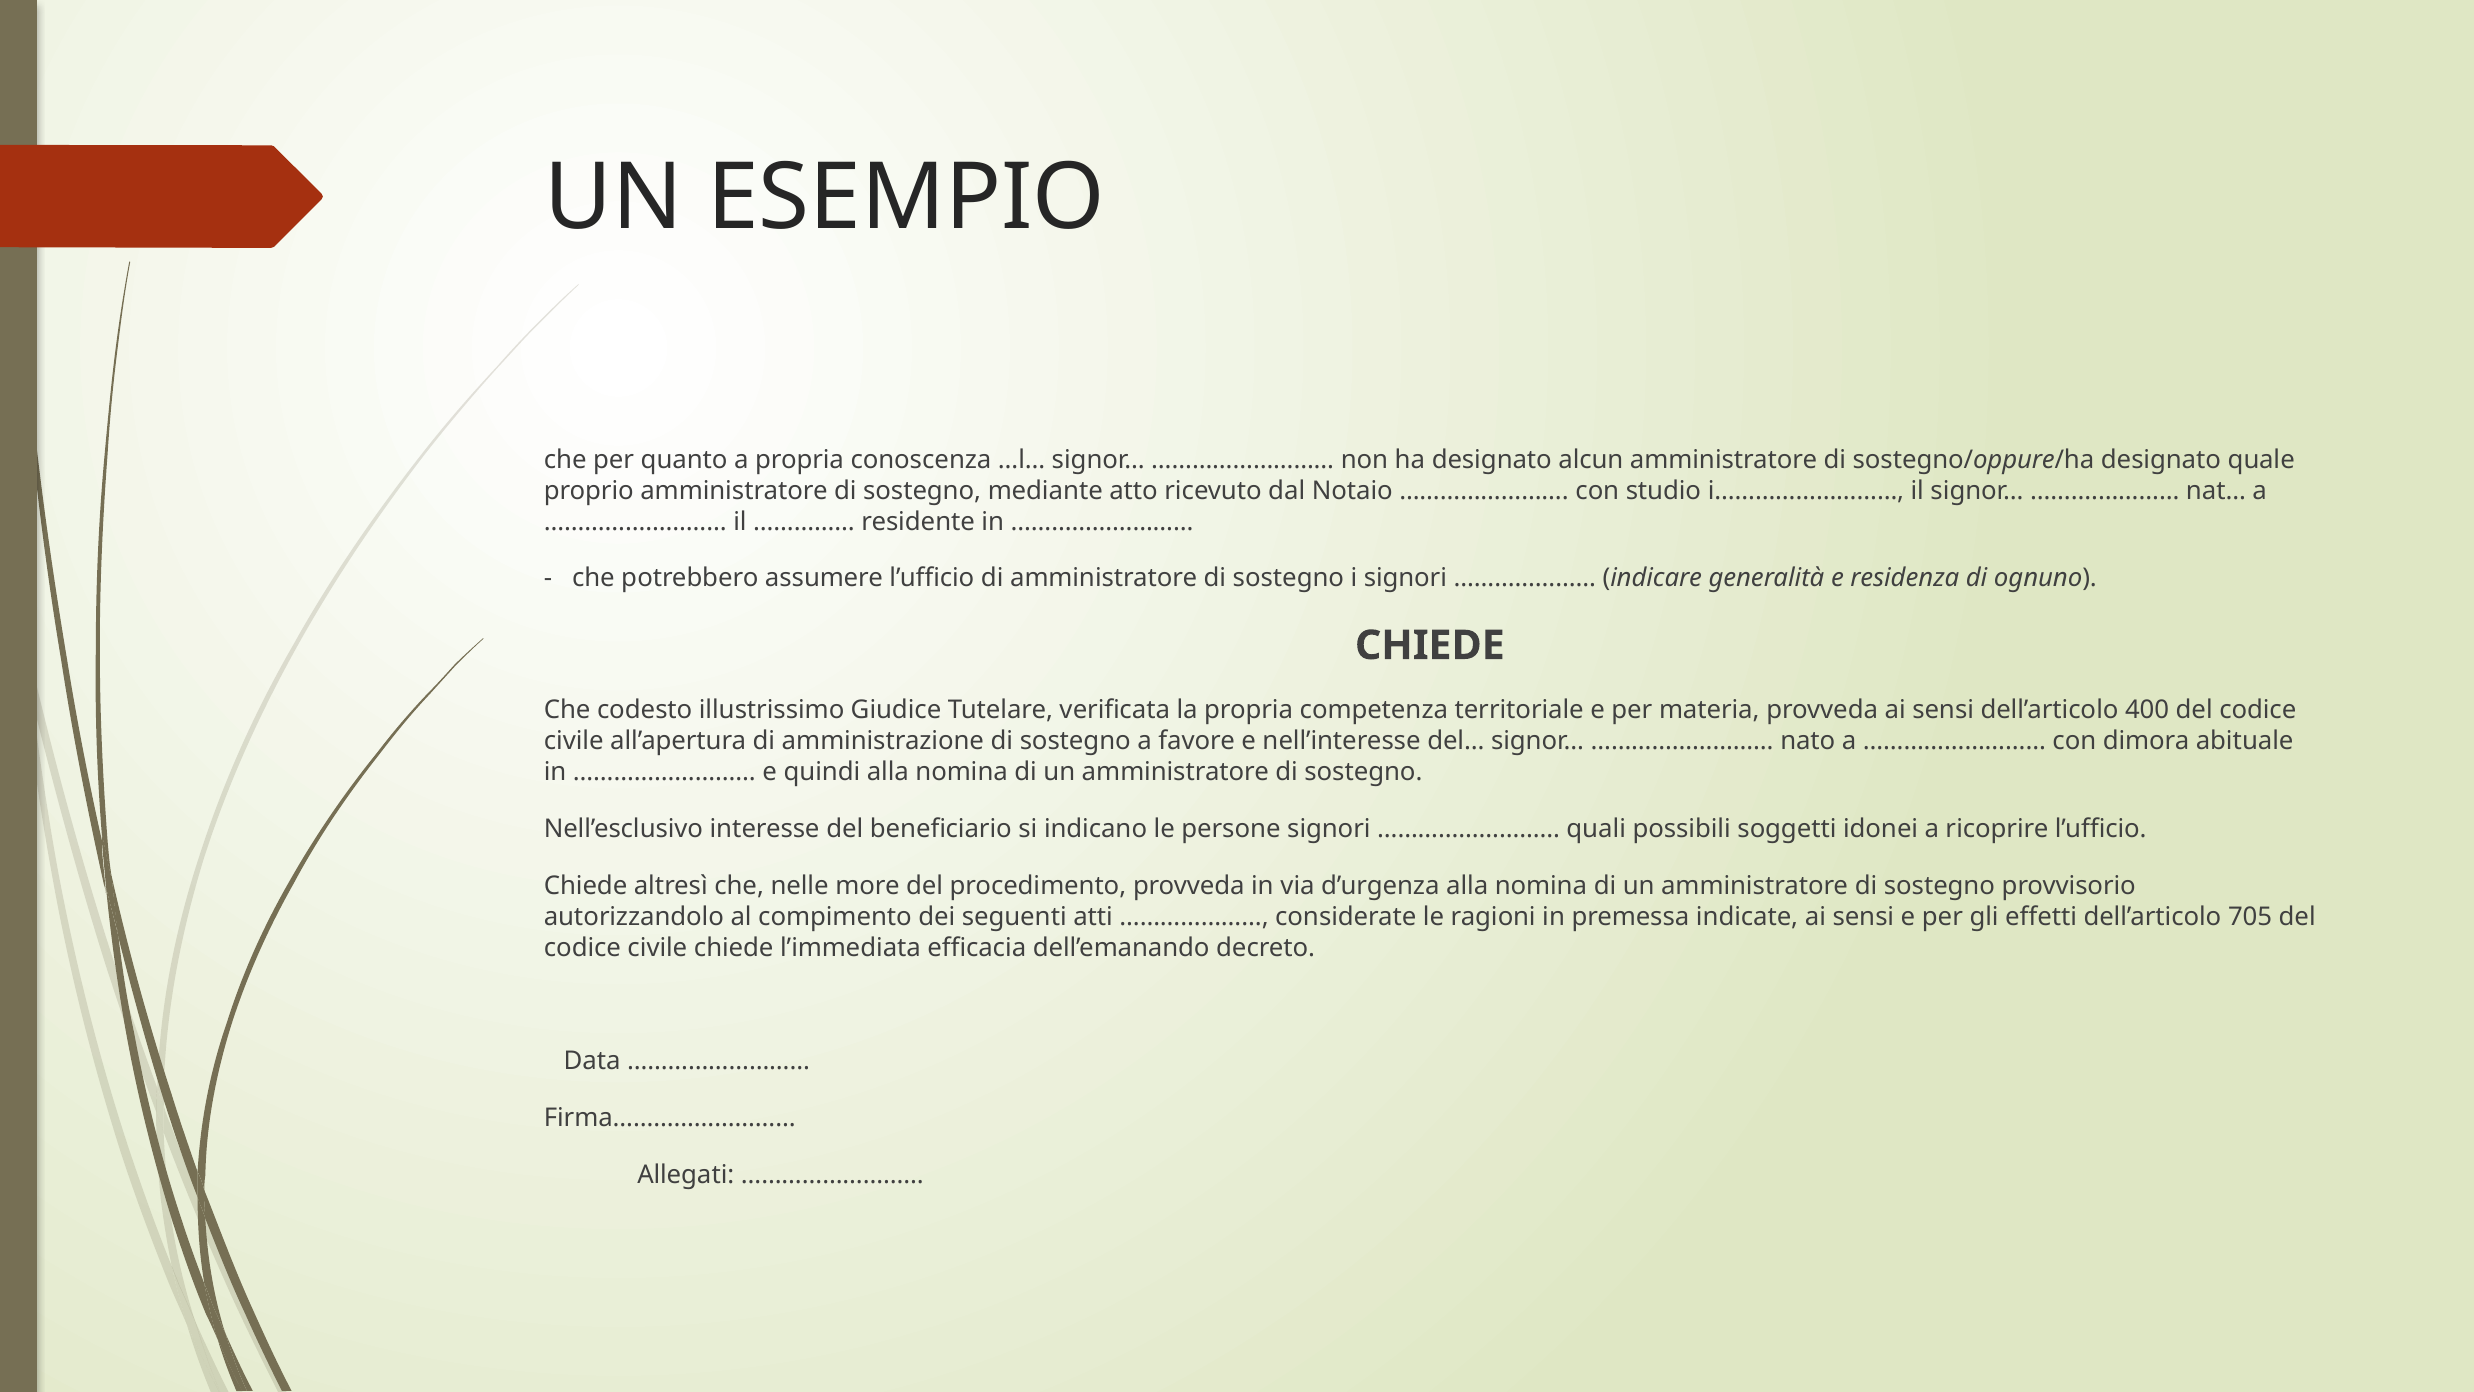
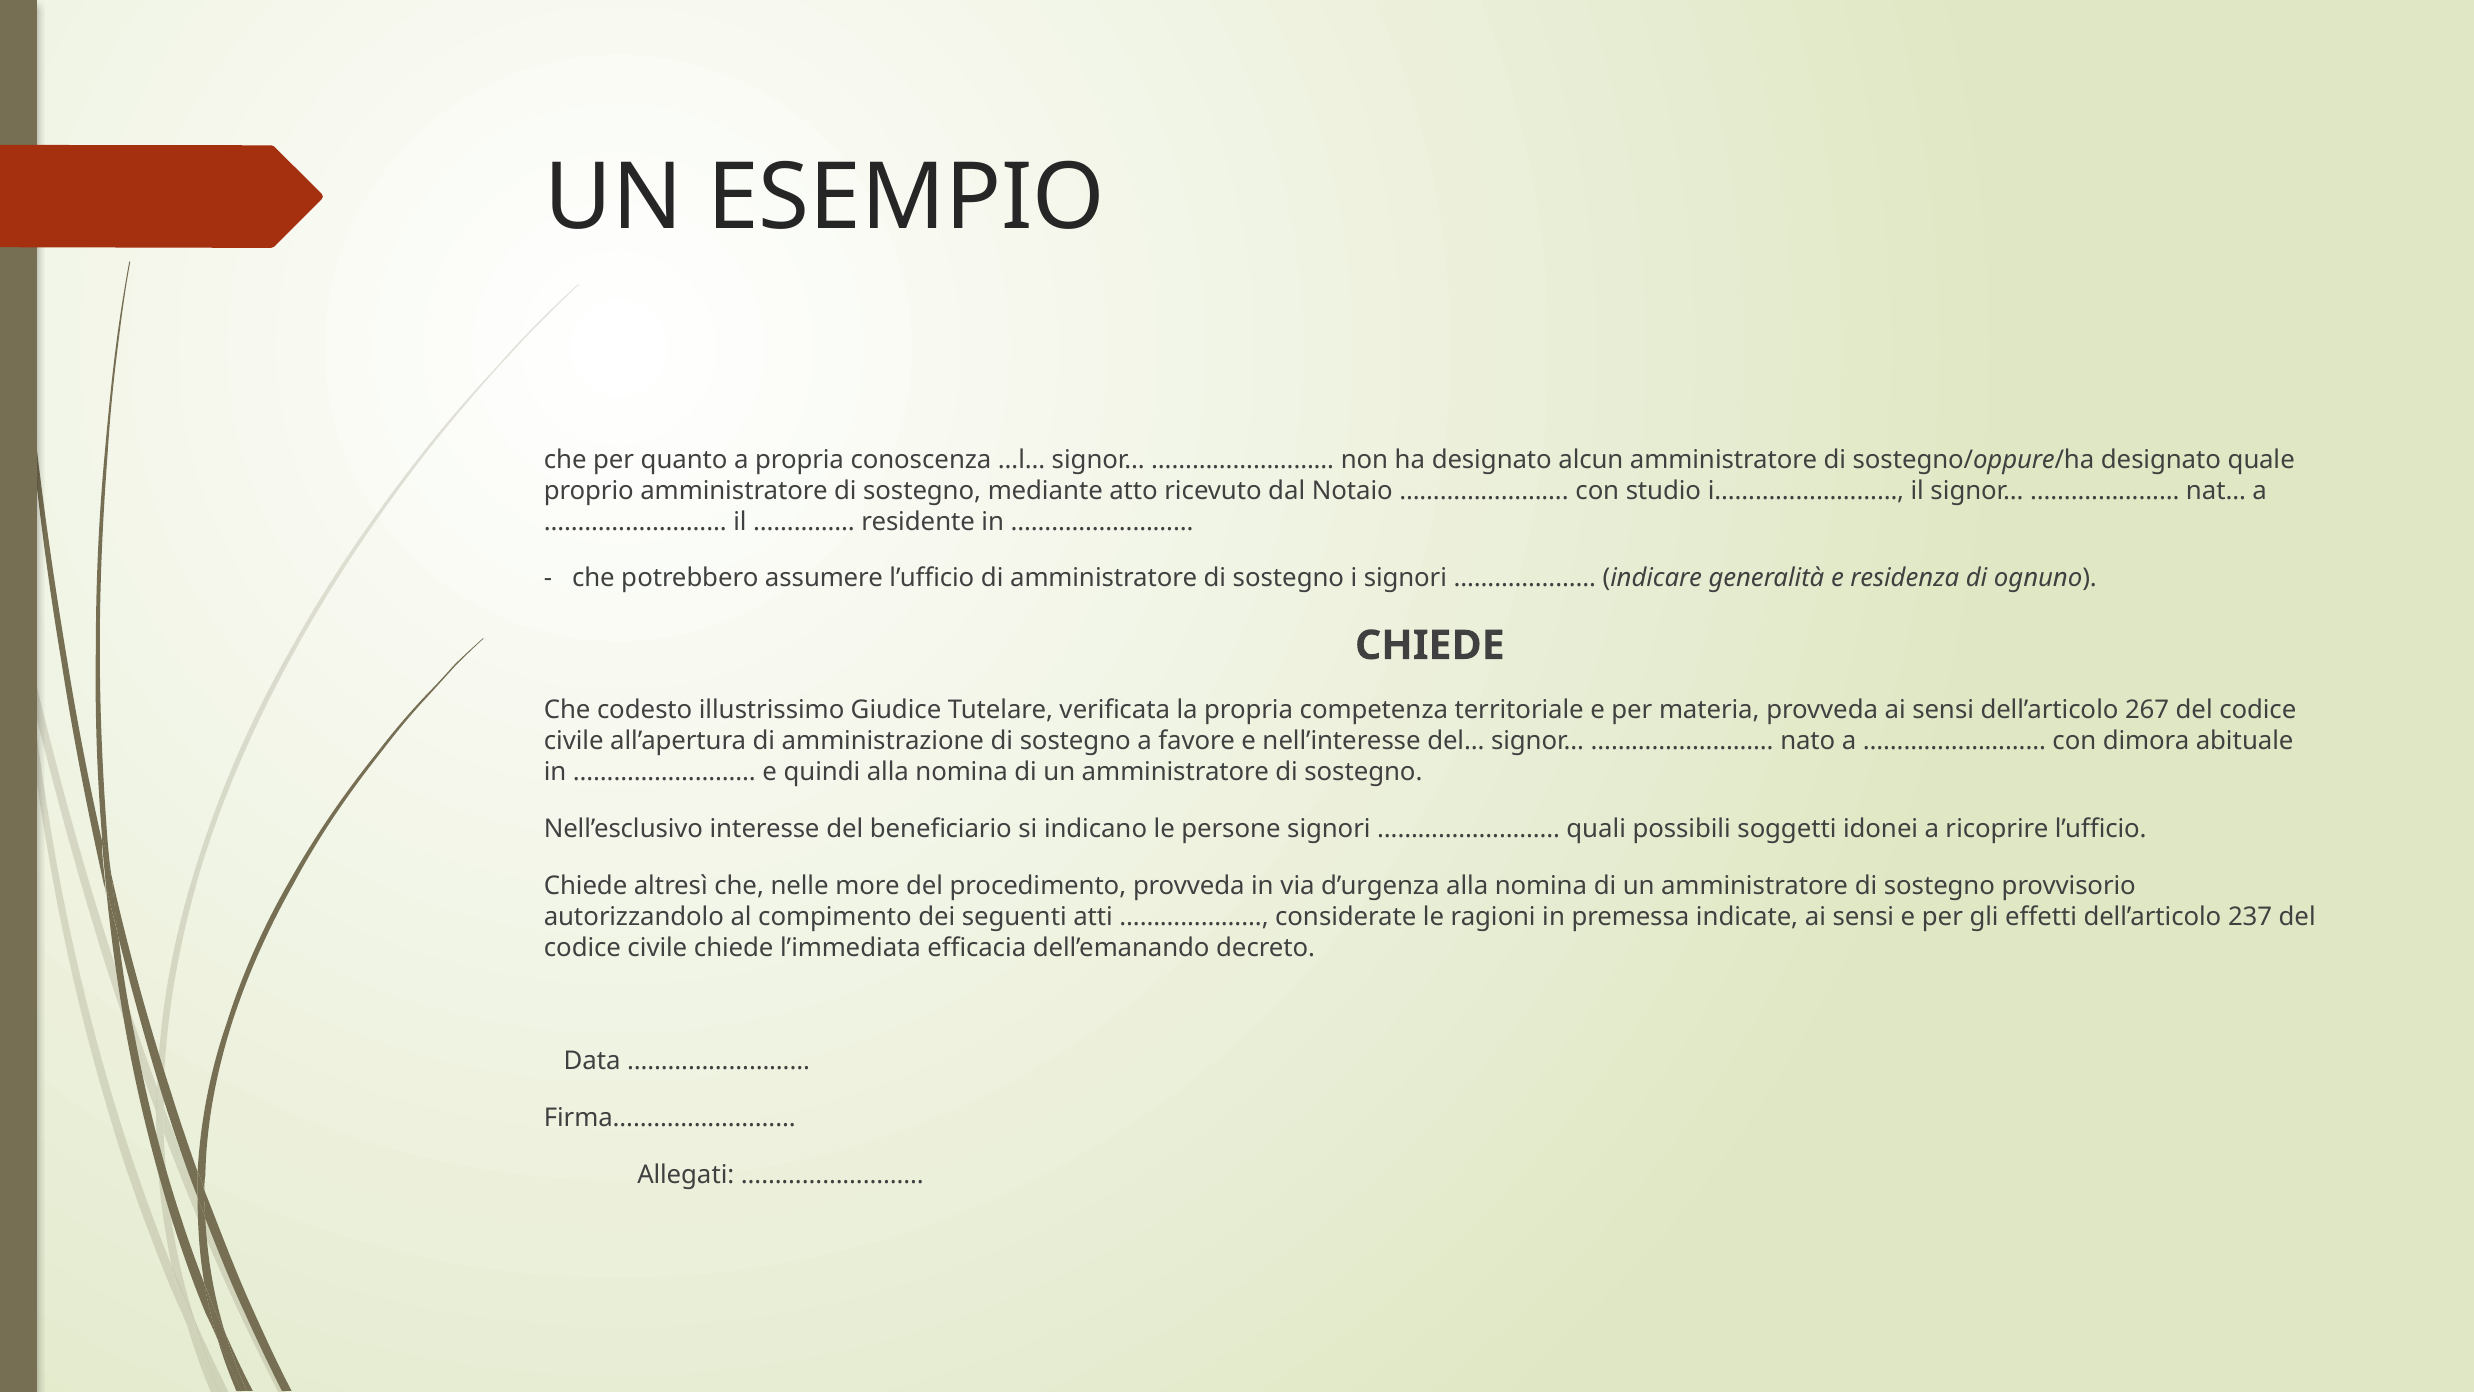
400: 400 -> 267
705: 705 -> 237
